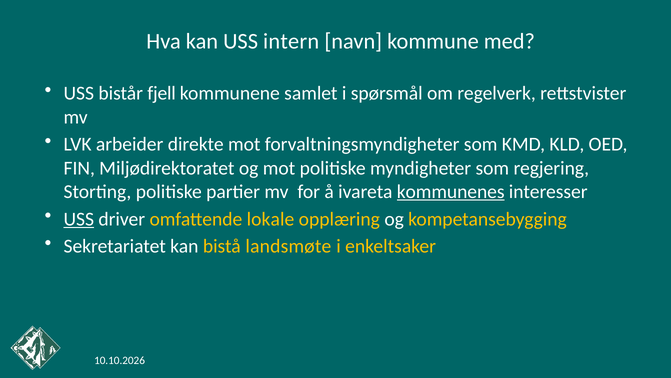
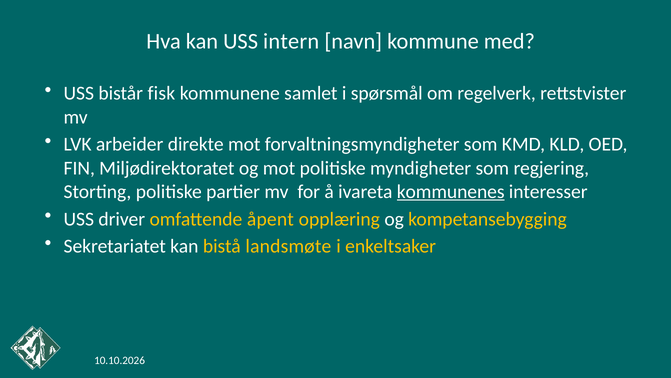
fjell: fjell -> fisk
USS at (79, 219) underline: present -> none
lokale: lokale -> åpent
